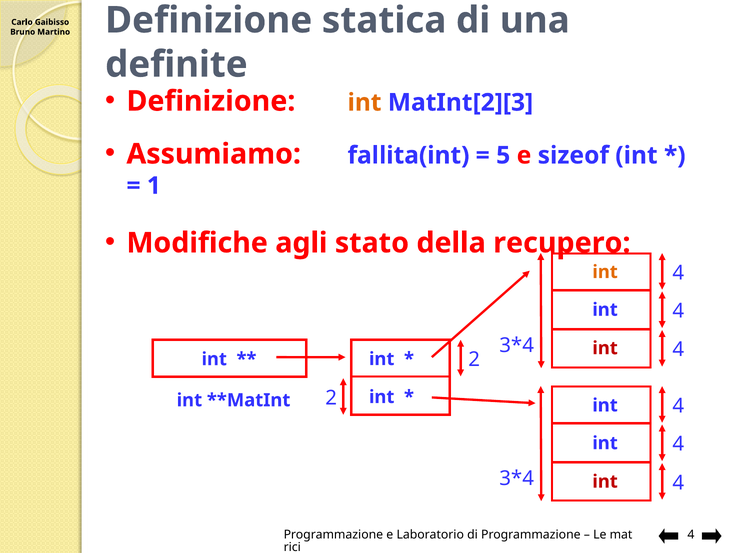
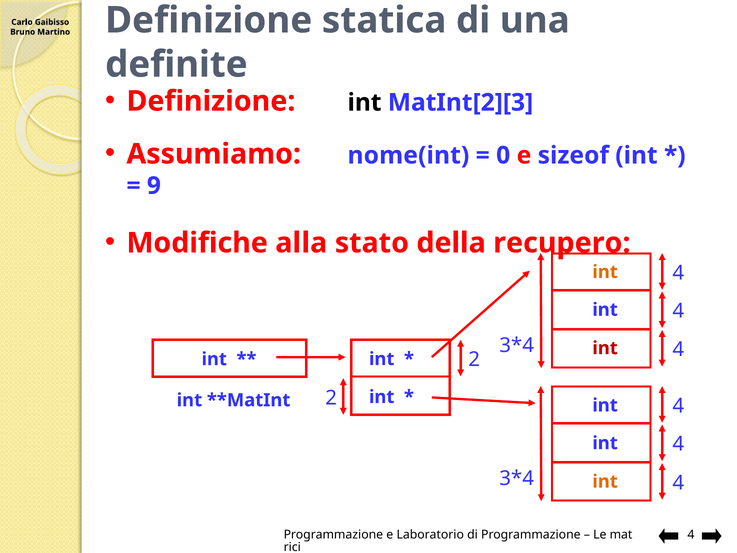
int at (365, 102) colour: orange -> black
fallita(int: fallita(int -> nome(int
5: 5 -> 0
1: 1 -> 9
agli: agli -> alla
int at (605, 481) colour: red -> orange
